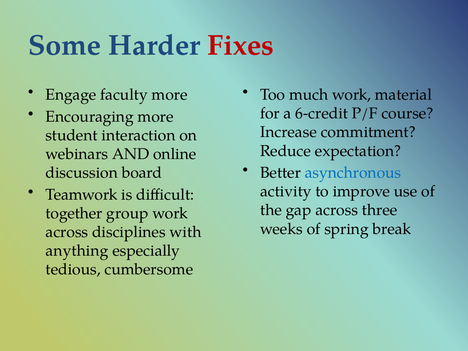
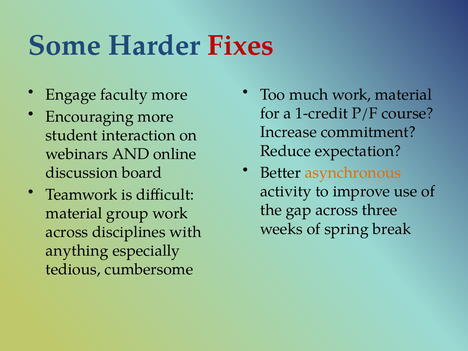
6-credit: 6-credit -> 1-credit
asynchronous colour: blue -> orange
together at (74, 213): together -> material
